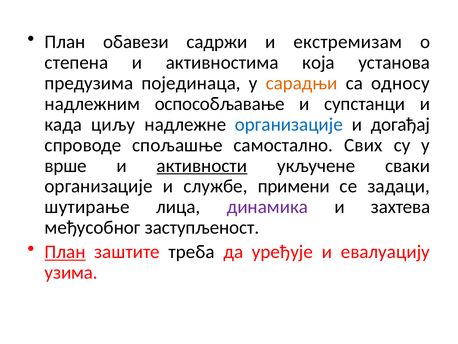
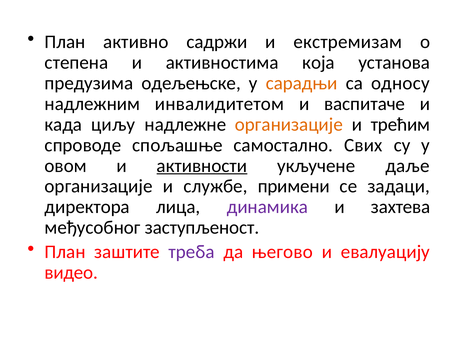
обавези: обавези -> активно
појединаца: појединаца -> одељењске
оспособљавање: оспособљавање -> инвалидитетом
супстанци: супстанци -> васпитаче
организације at (289, 124) colour: blue -> orange
догађај: догађај -> трећим
врше: врше -> овом
сваки: сваки -> даље
шутирање: шутирање -> директора
План at (65, 252) underline: present -> none
треба colour: black -> purple
уређује: уређује -> његово
узима: узима -> видео
